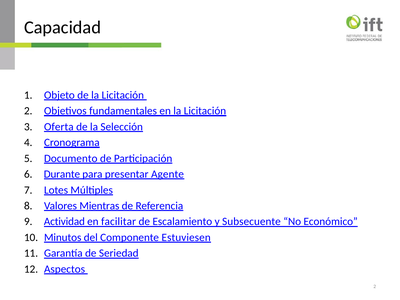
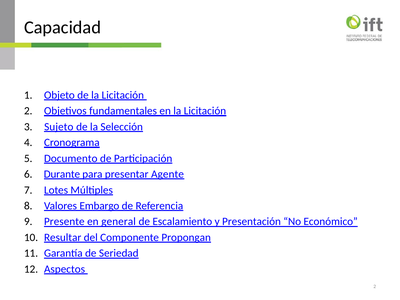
Oferta: Oferta -> Sujeto
Mientras: Mientras -> Embargo
Actividad: Actividad -> Presente
facilitar: facilitar -> general
Subsecuente: Subsecuente -> Presentación
Minutos: Minutos -> Resultar
Estuviesen: Estuviesen -> Propongan
